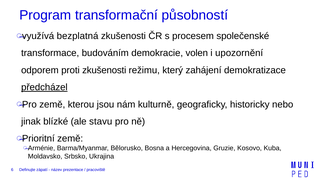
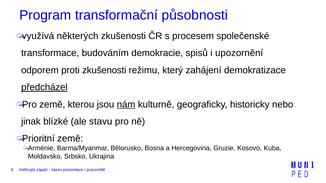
působností: působností -> působnosti
bezplatná: bezplatná -> některých
volen: volen -> spisů
nám underline: none -> present
